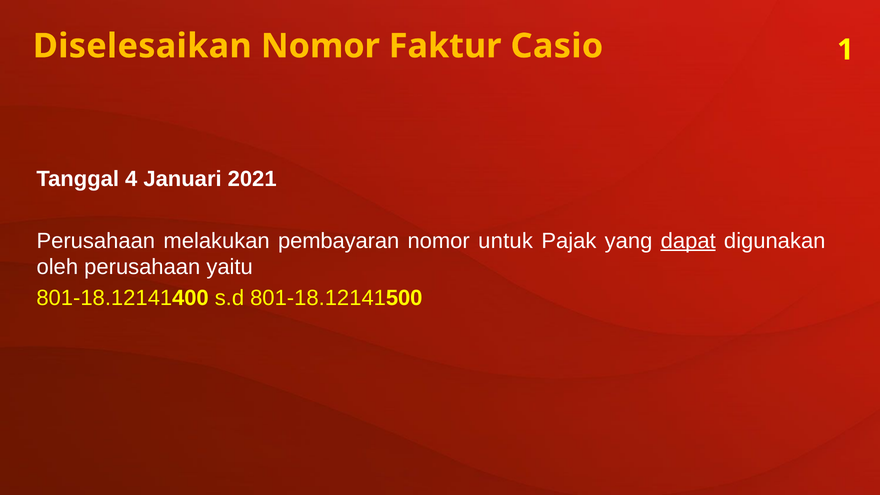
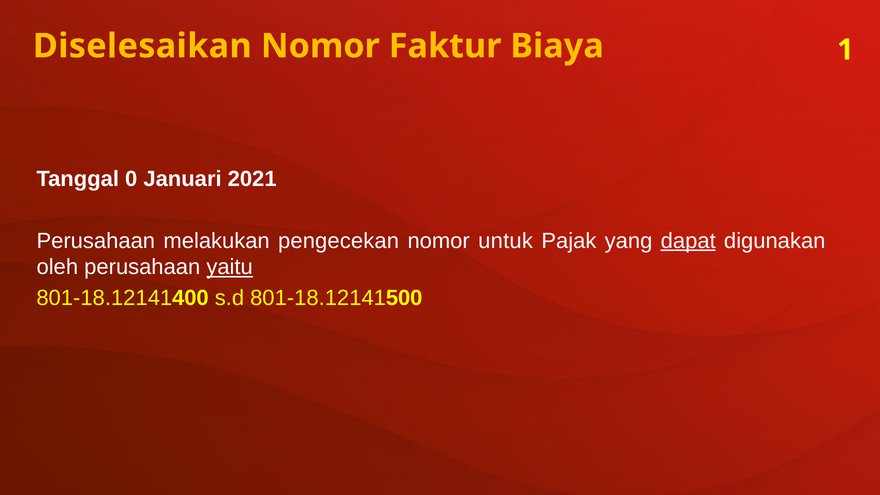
Casio: Casio -> Biaya
4: 4 -> 0
pembayaran: pembayaran -> pengecekan
yaitu underline: none -> present
